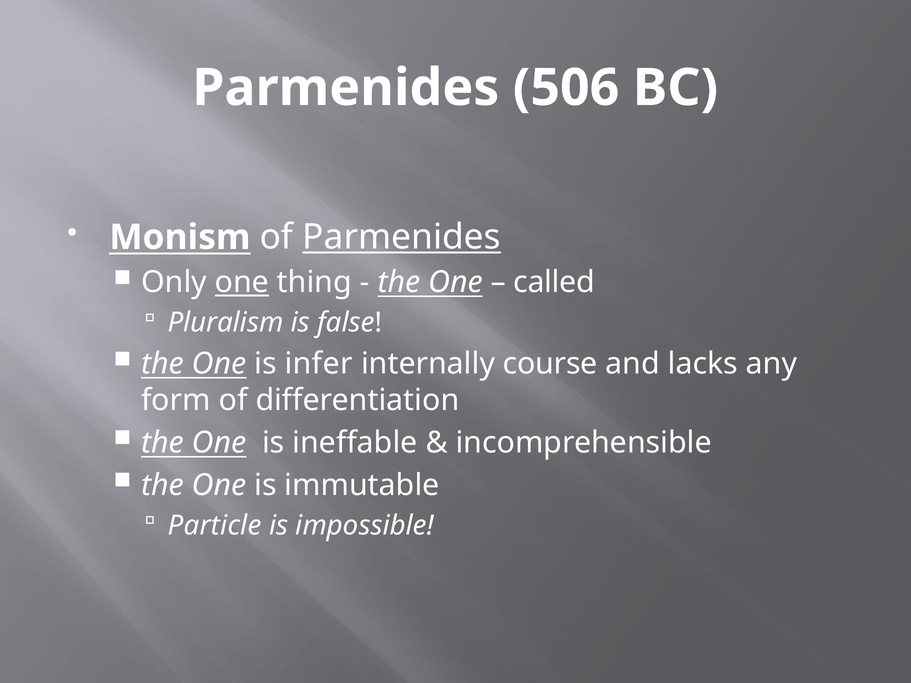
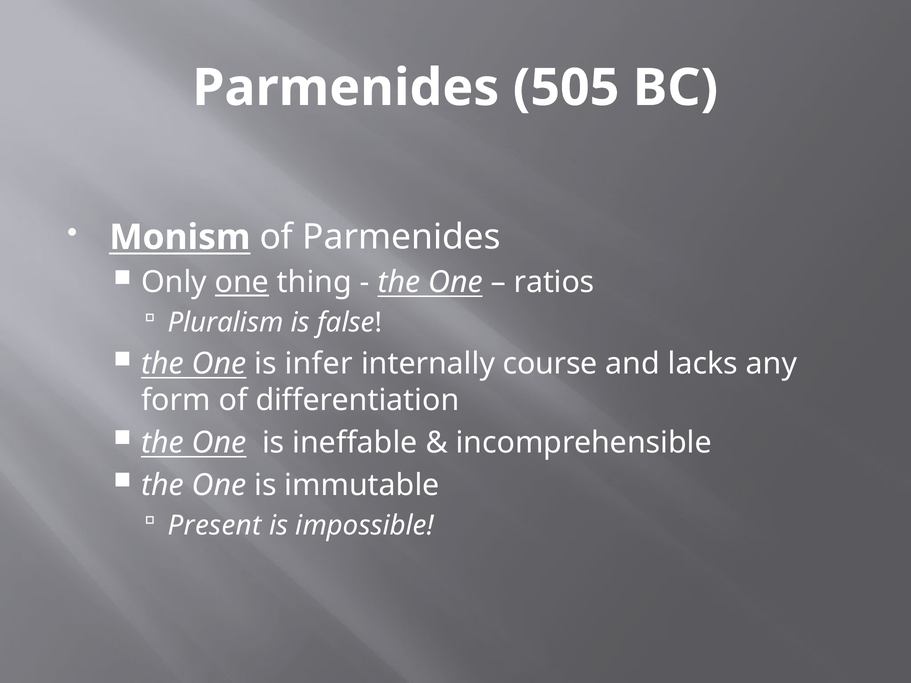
506: 506 -> 505
Parmenides at (402, 237) underline: present -> none
called: called -> ratios
Particle: Particle -> Present
